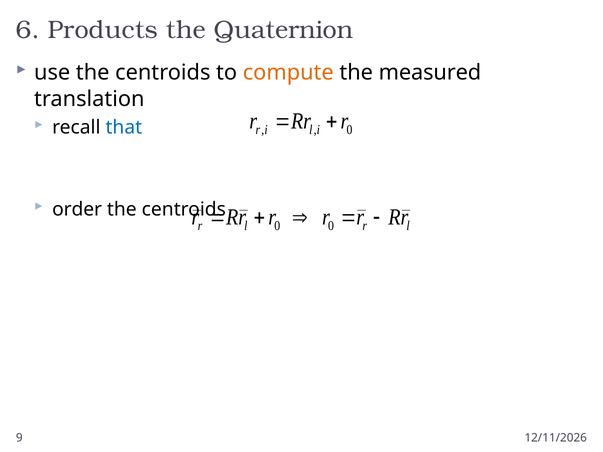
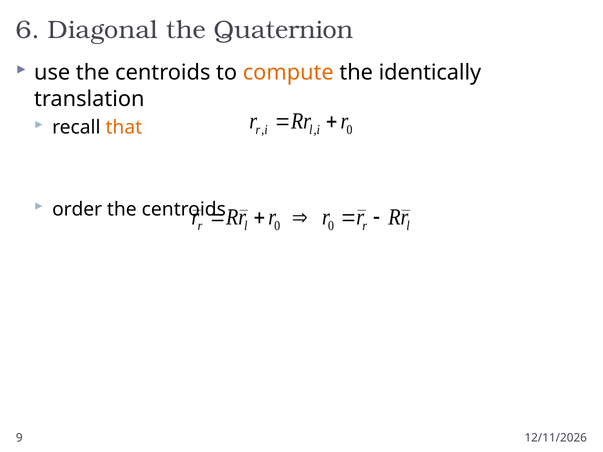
Products: Products -> Diagonal
measured: measured -> identically
that colour: blue -> orange
